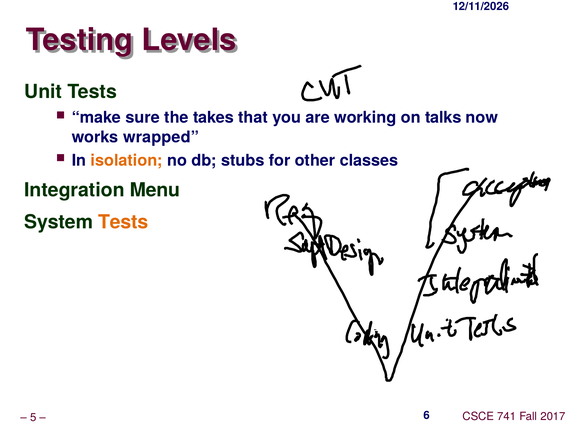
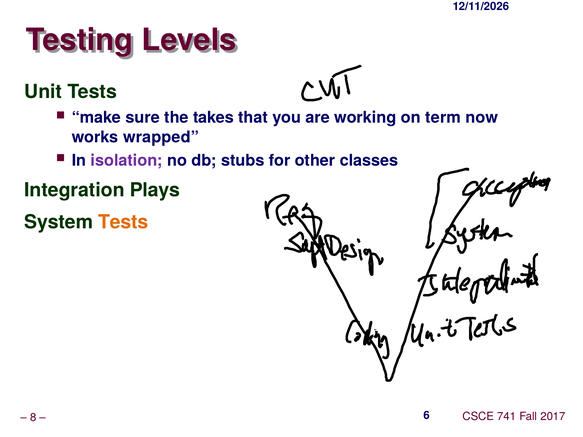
talks: talks -> term
isolation colour: orange -> purple
Menu: Menu -> Plays
5: 5 -> 8
